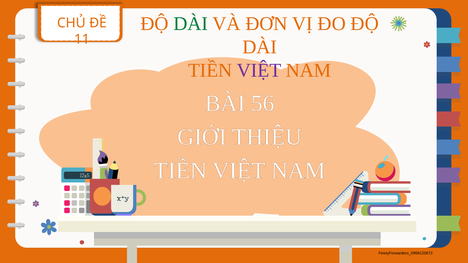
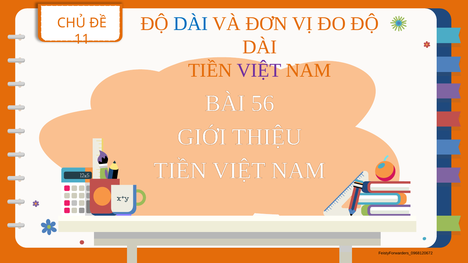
DÀI at (191, 24) colour: green -> blue
